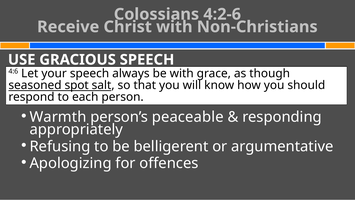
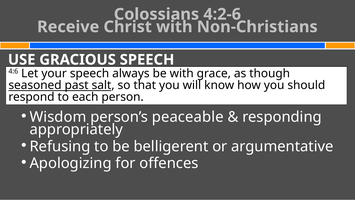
spot: spot -> past
Warmth: Warmth -> Wisdom
